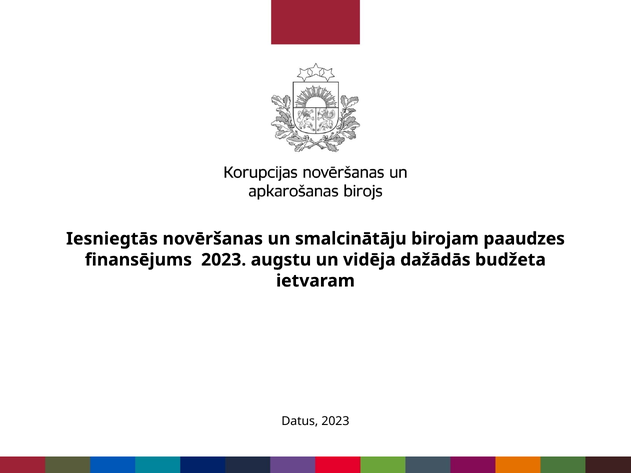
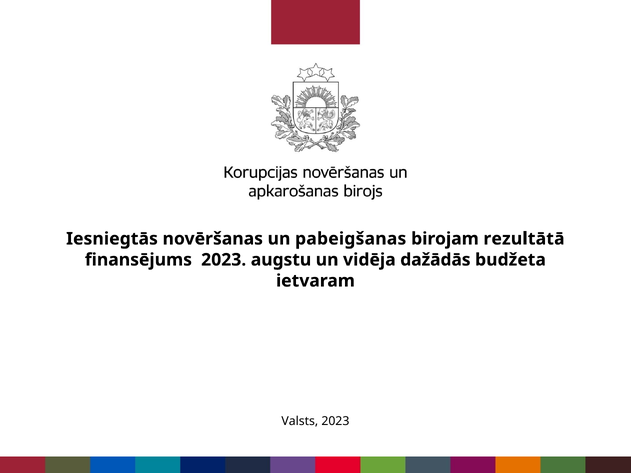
smalcinātāju: smalcinātāju -> pabeigšanas
paaudzes: paaudzes -> rezultātā
Datus: Datus -> Valsts
